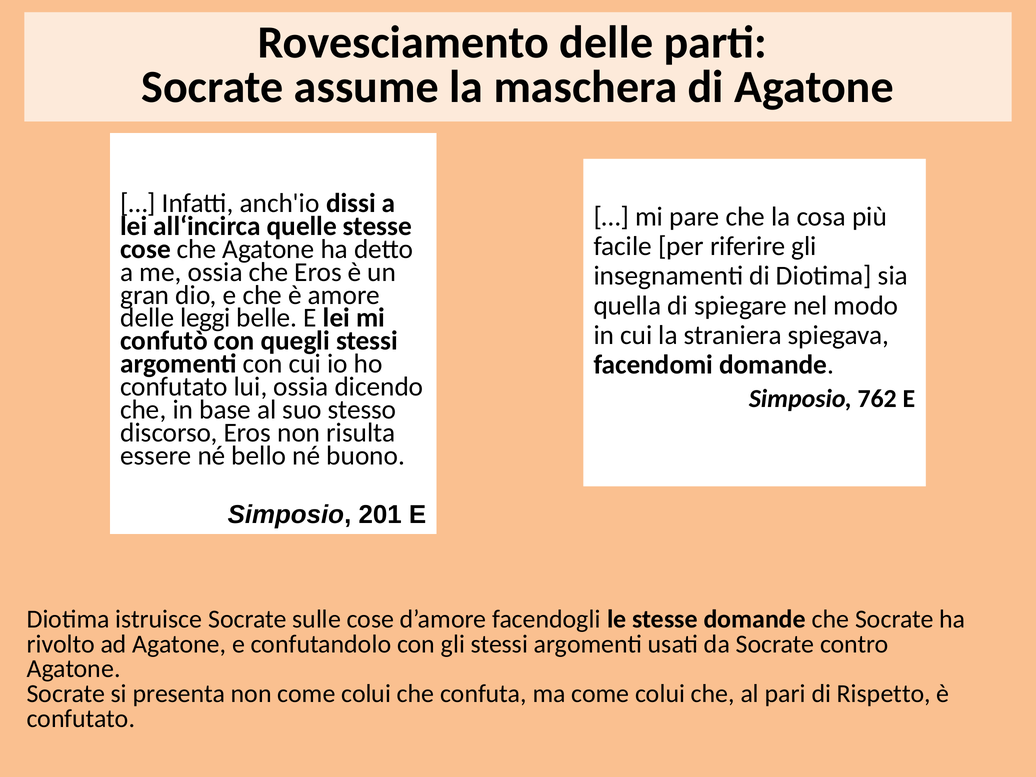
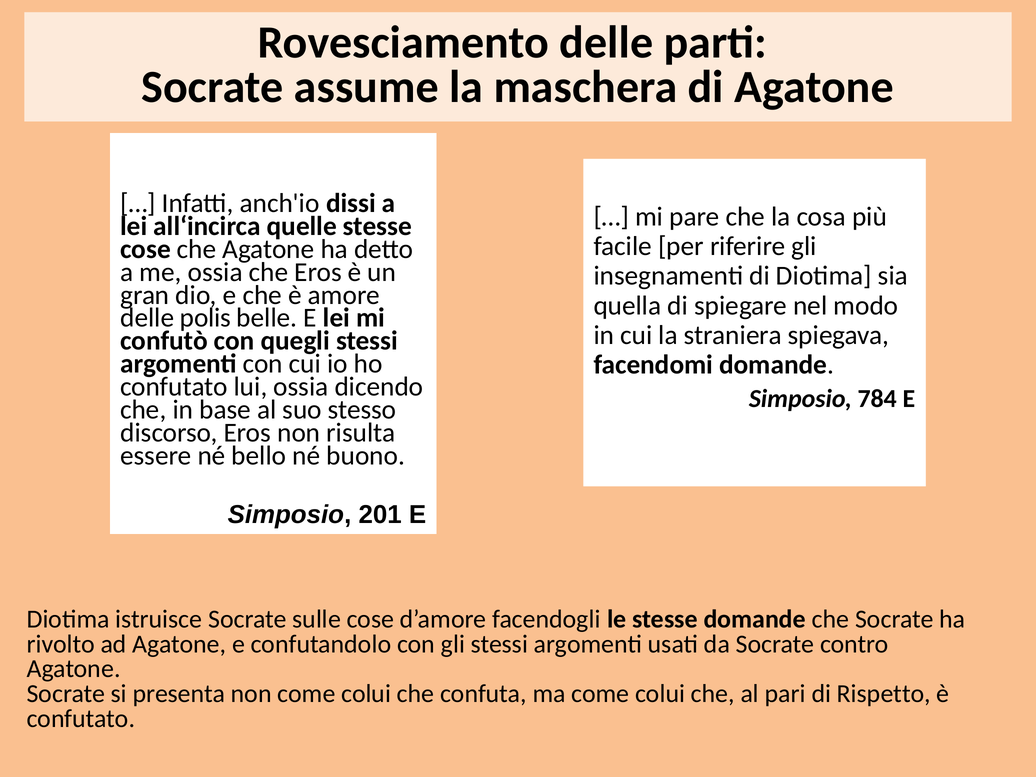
leggi: leggi -> polis
762: 762 -> 784
